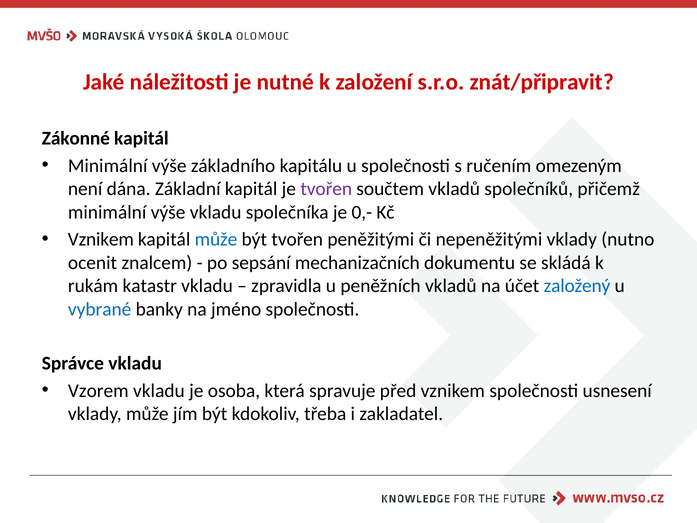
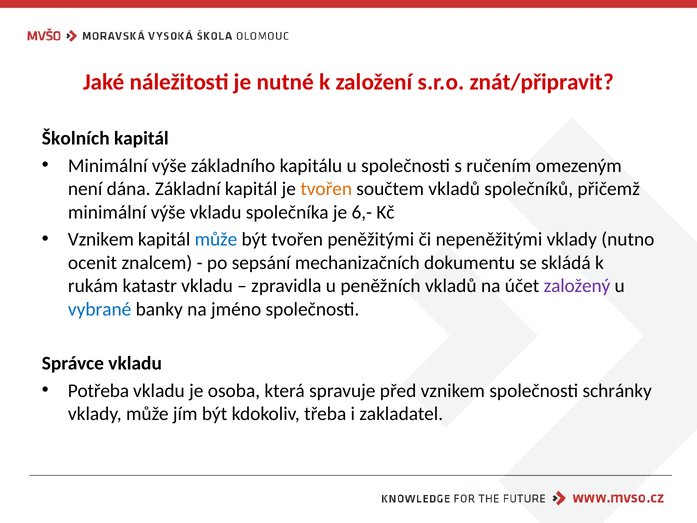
Zákonné: Zákonné -> Školních
tvořen at (326, 189) colour: purple -> orange
0,-: 0,- -> 6,-
založený colour: blue -> purple
Vzorem: Vzorem -> Potřeba
usnesení: usnesení -> schránky
